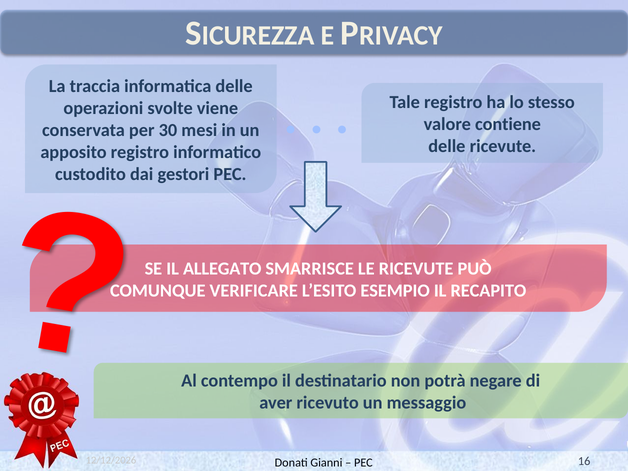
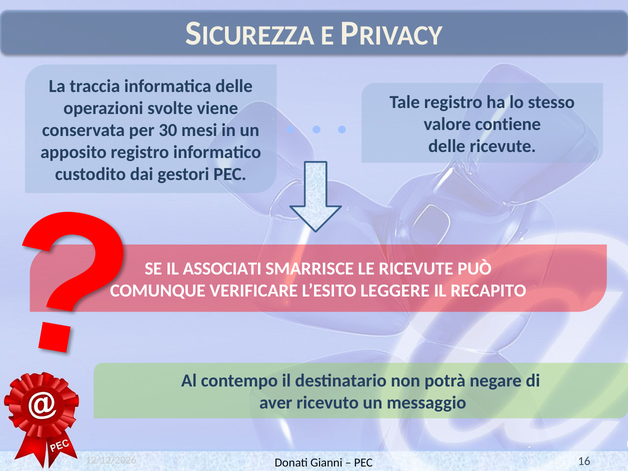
ALLEGATO: ALLEGATO -> ASSOCIATI
ESEMPIO: ESEMPIO -> LEGGERE
